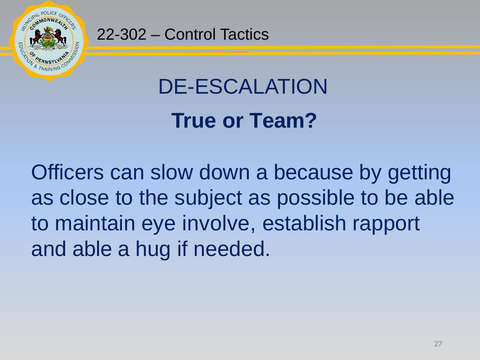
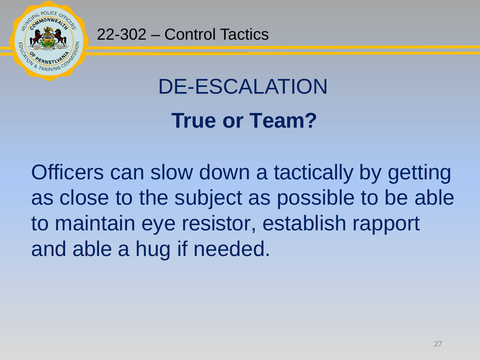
because: because -> tactically
involve: involve -> resistor
